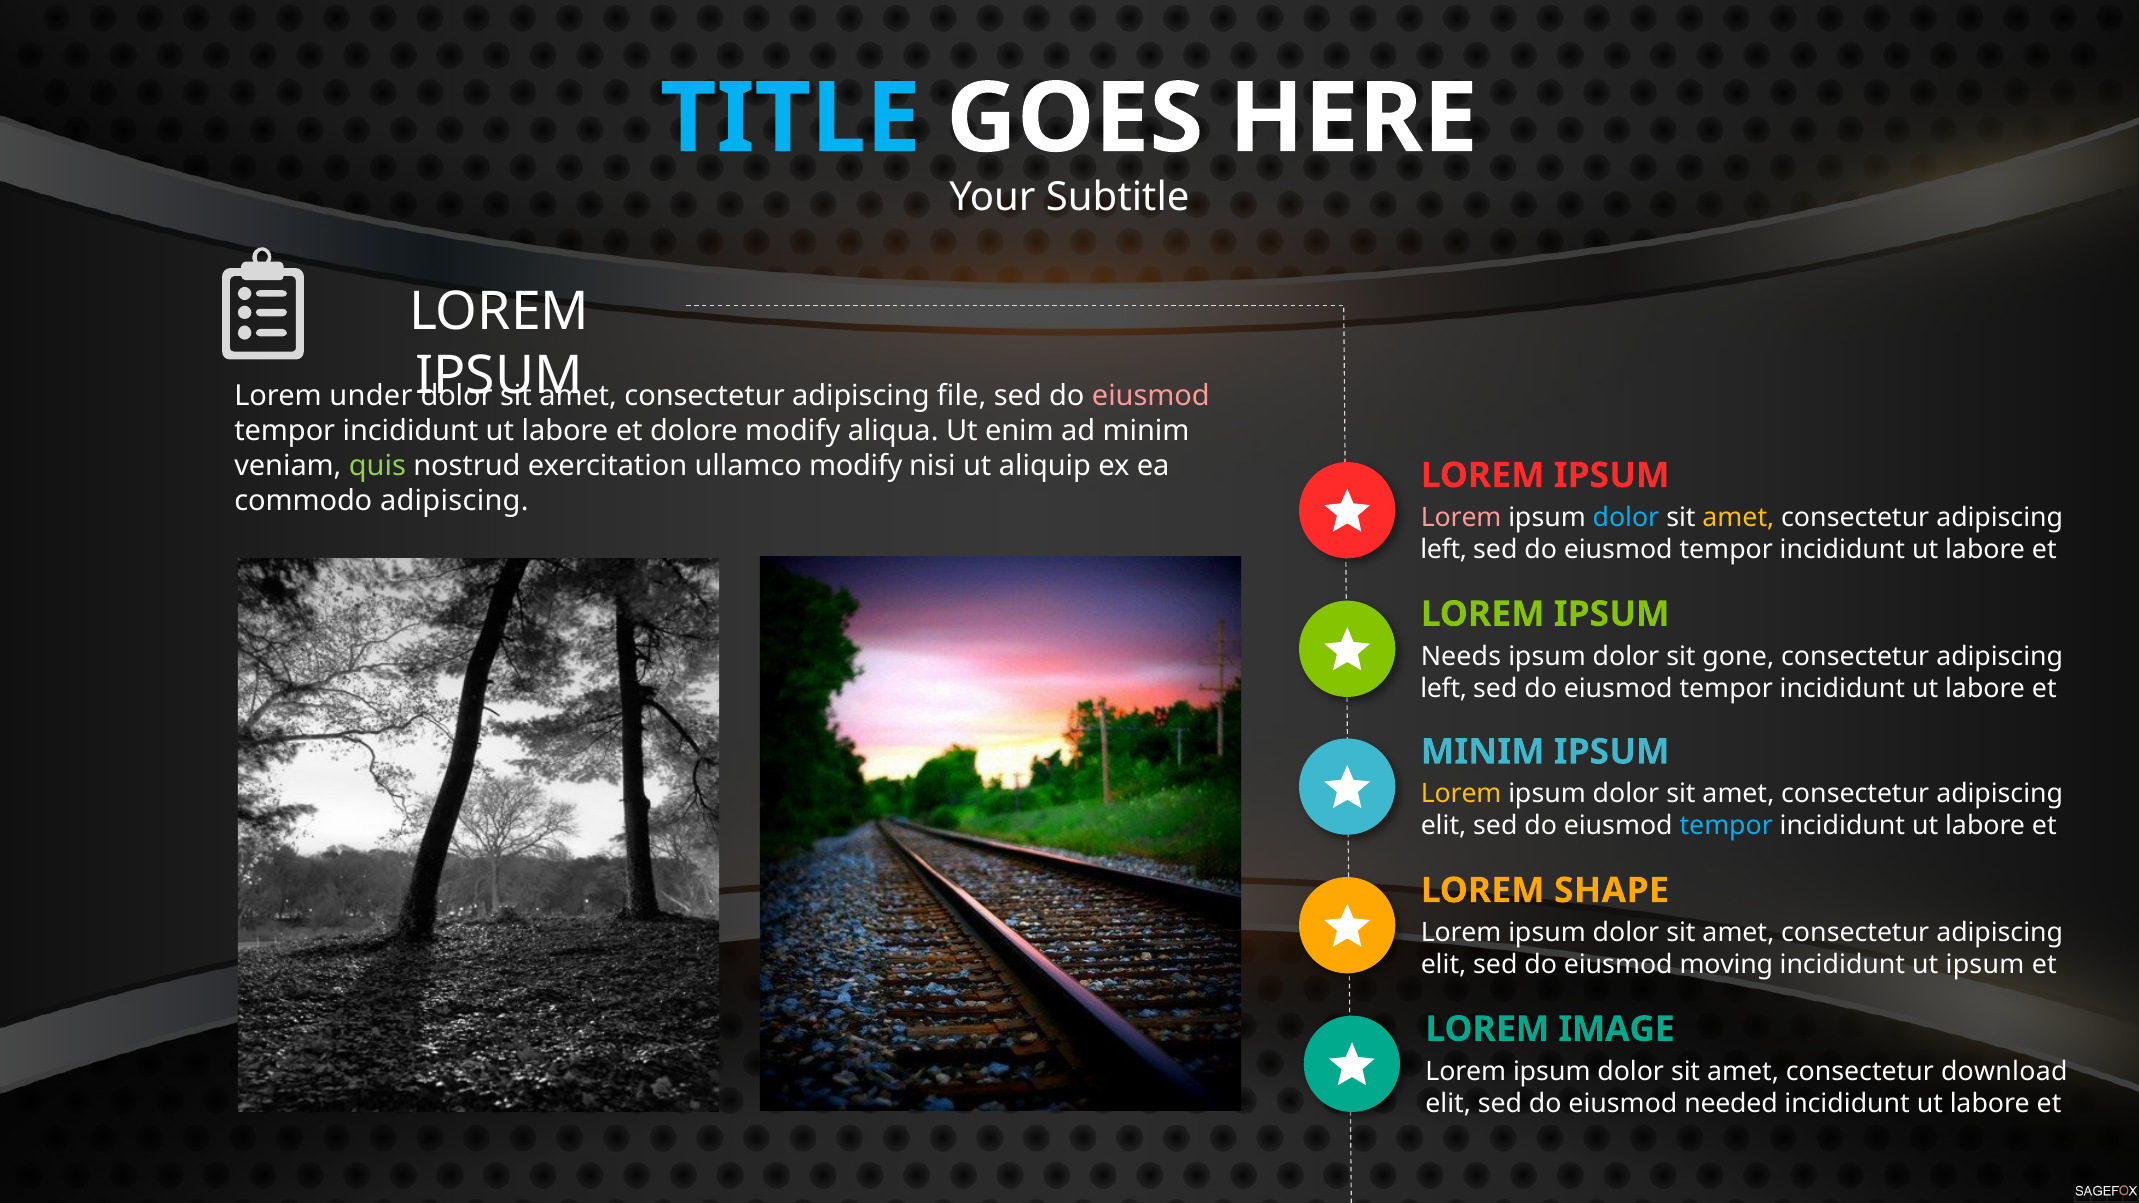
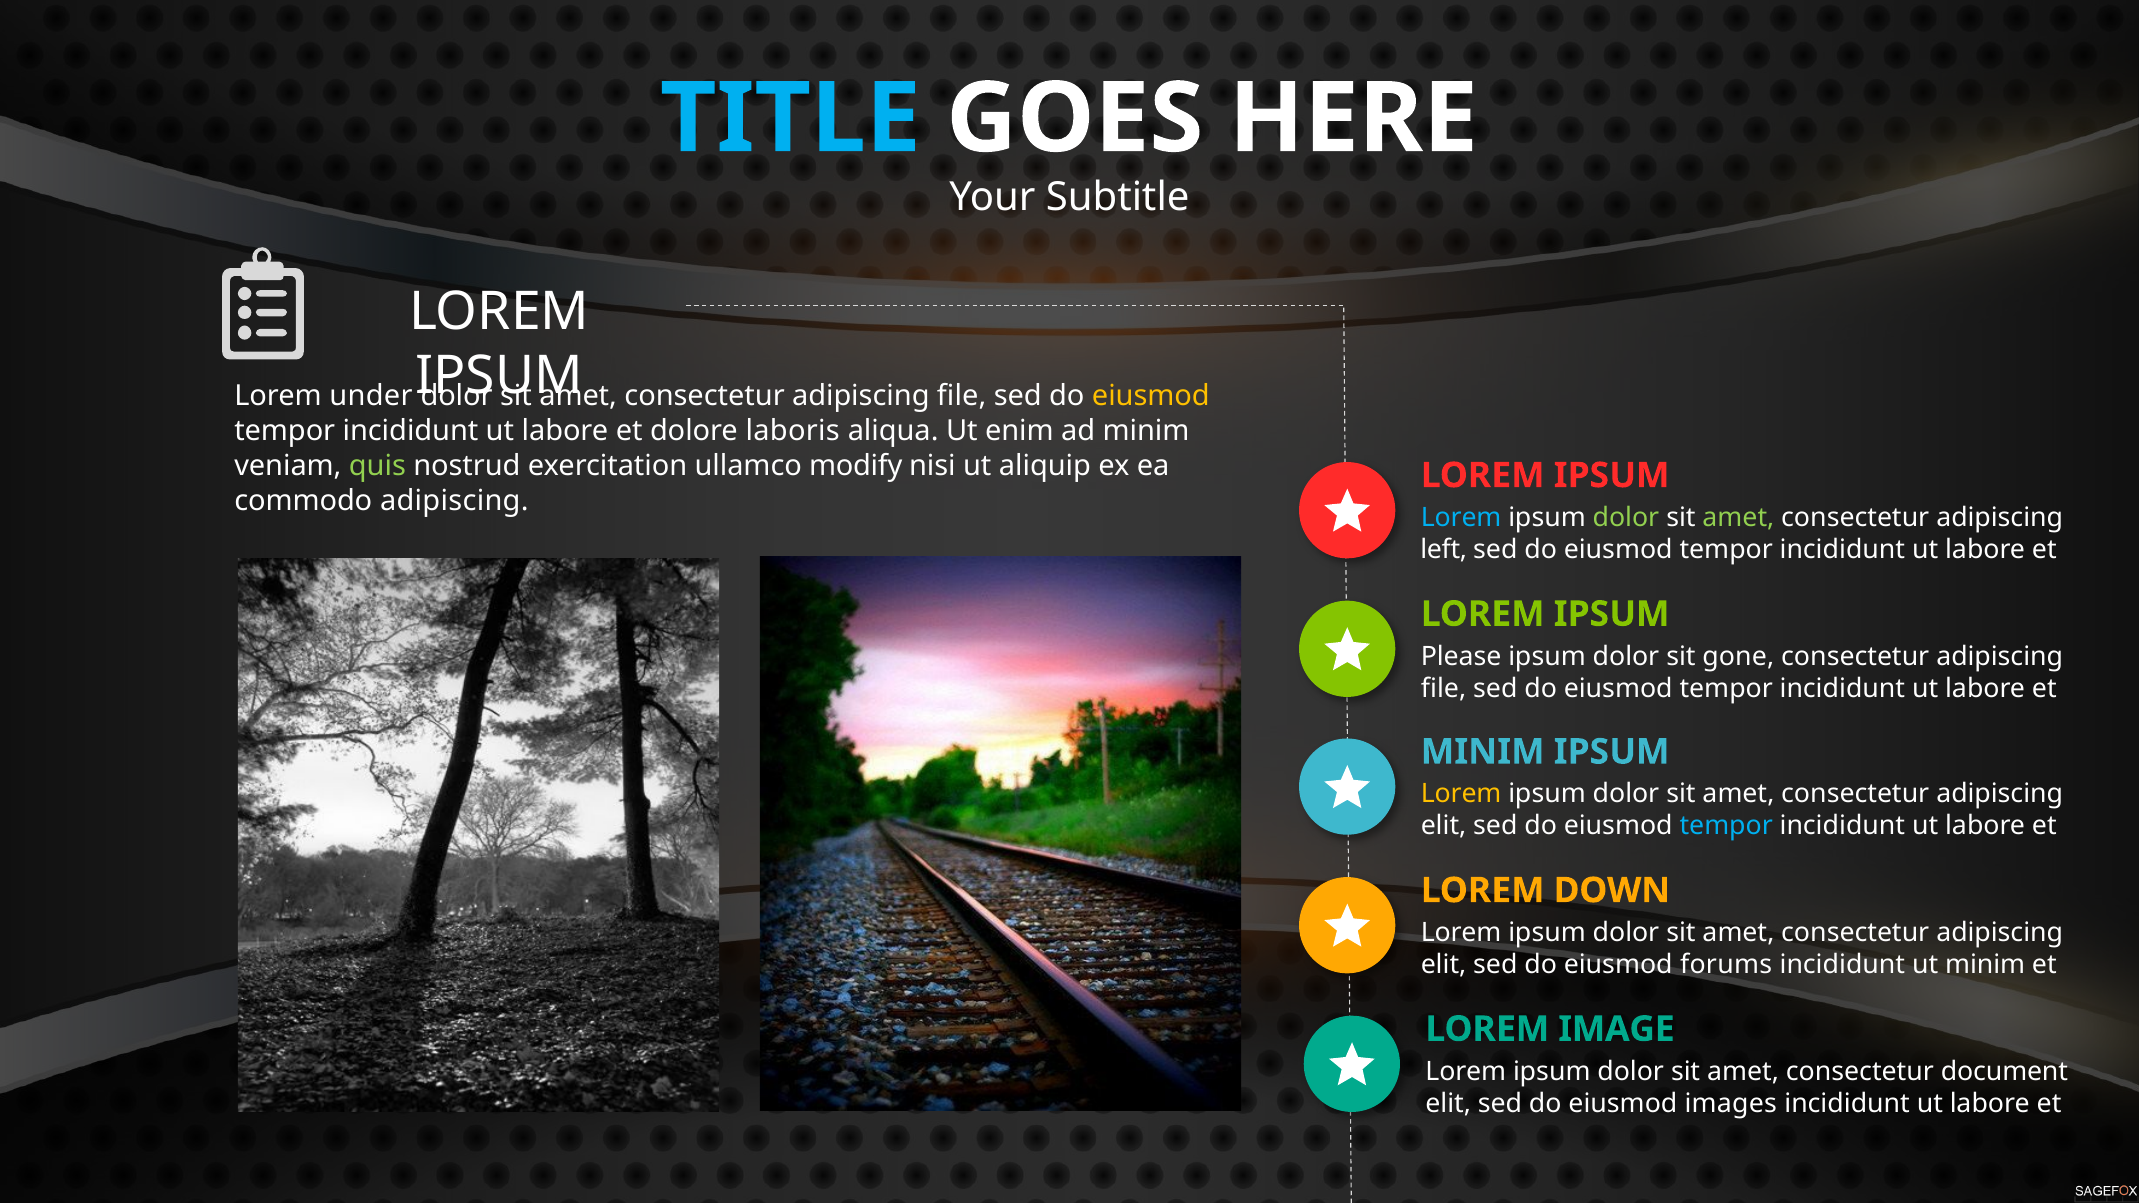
eiusmod at (1151, 396) colour: pink -> yellow
dolore modify: modify -> laboris
Lorem at (1461, 518) colour: pink -> light blue
dolor at (1626, 518) colour: light blue -> light green
amet at (1738, 518) colour: yellow -> light green
Needs: Needs -> Please
left at (1444, 688): left -> file
SHAPE: SHAPE -> DOWN
moving: moving -> forums
ut ipsum: ipsum -> minim
download: download -> document
needed: needed -> images
